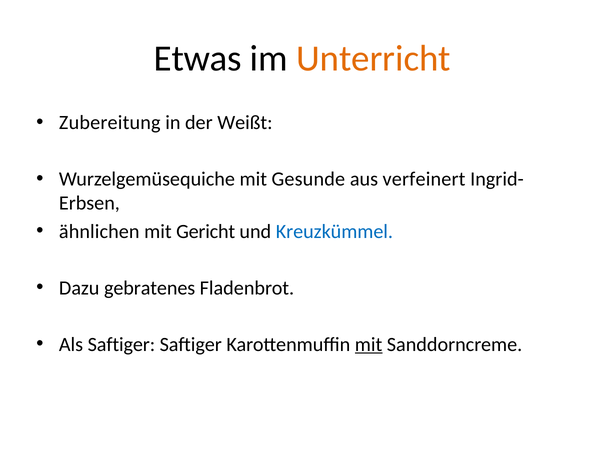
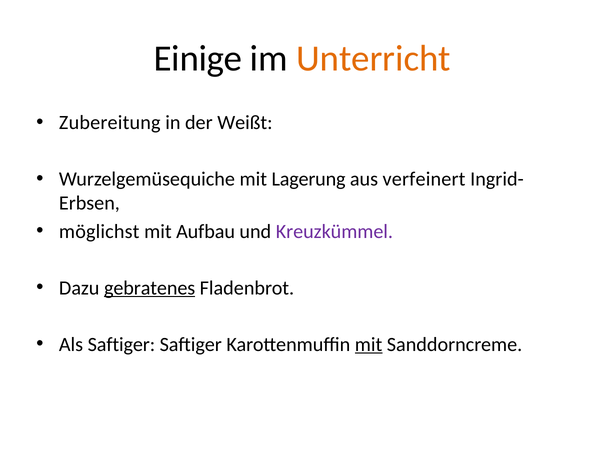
Etwas: Etwas -> Einige
Gesunde: Gesunde -> Lagerung
ähnlichen: ähnlichen -> möglichst
Gericht: Gericht -> Aufbau
Kreuzkümmel colour: blue -> purple
gebratenes underline: none -> present
